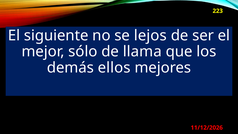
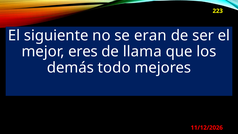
lejos: lejos -> eran
sólo: sólo -> eres
ellos: ellos -> todo
